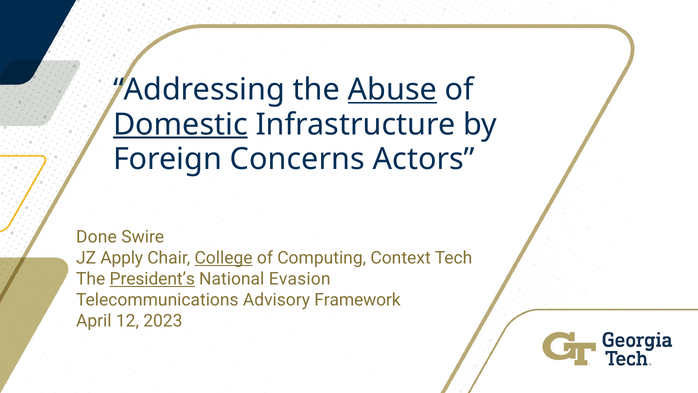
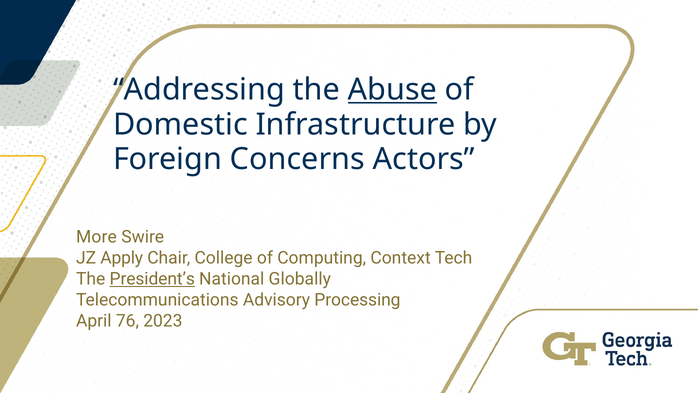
Domestic underline: present -> none
Done: Done -> More
College underline: present -> none
Evasion: Evasion -> Globally
Framework: Framework -> Processing
12: 12 -> 76
